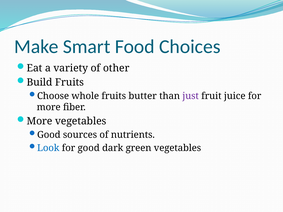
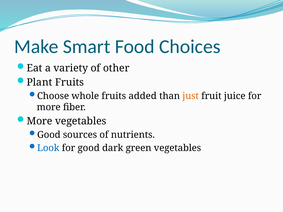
Build: Build -> Plant
butter: butter -> added
just colour: purple -> orange
